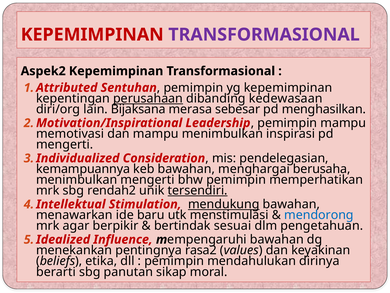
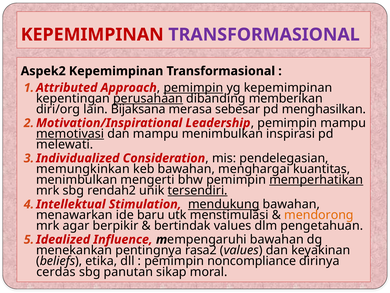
Sentuhan: Sentuhan -> Approach
pemimpin at (193, 88) underline: none -> present
kedewasaan: kedewasaan -> memberikan
memotivasi underline: none -> present
mengerti at (65, 144): mengerti -> melewati
kemampuannya: kemampuannya -> memungkinkan
berusaha: berusaha -> kuantitas
memperhatikan underline: none -> present
mendorong colour: blue -> orange
bertindak sesuai: sesuai -> values
mendahulukan: mendahulukan -> noncompliance
berarti: berarti -> cerdas
